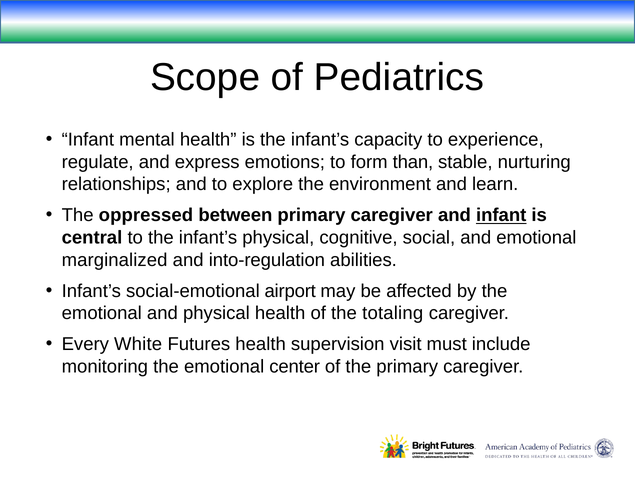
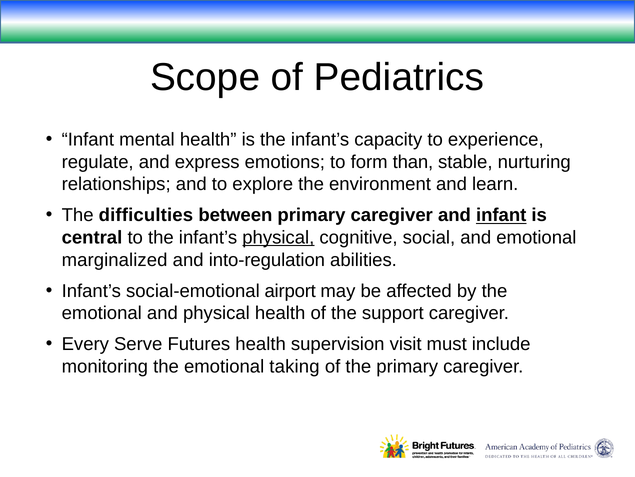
oppressed: oppressed -> difficulties
physical at (278, 237) underline: none -> present
totaling: totaling -> support
White: White -> Serve
center: center -> taking
